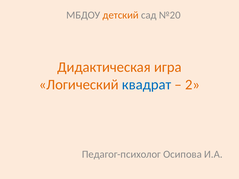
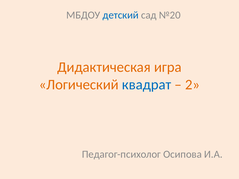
детский colour: orange -> blue
